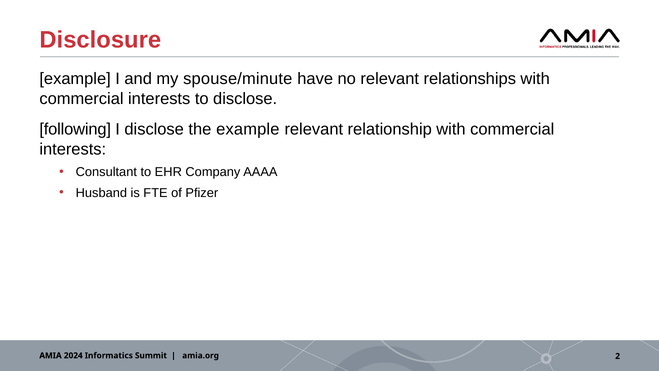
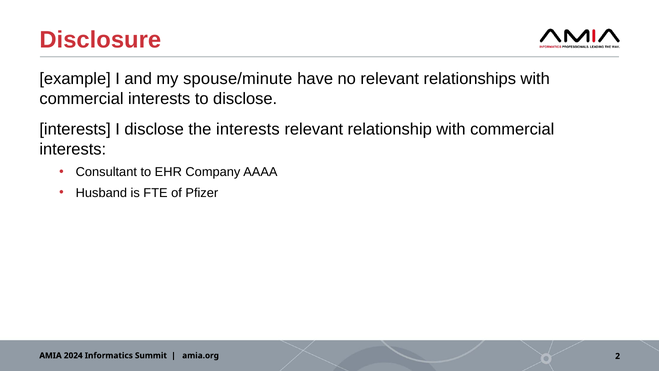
following at (75, 129): following -> interests
the example: example -> interests
